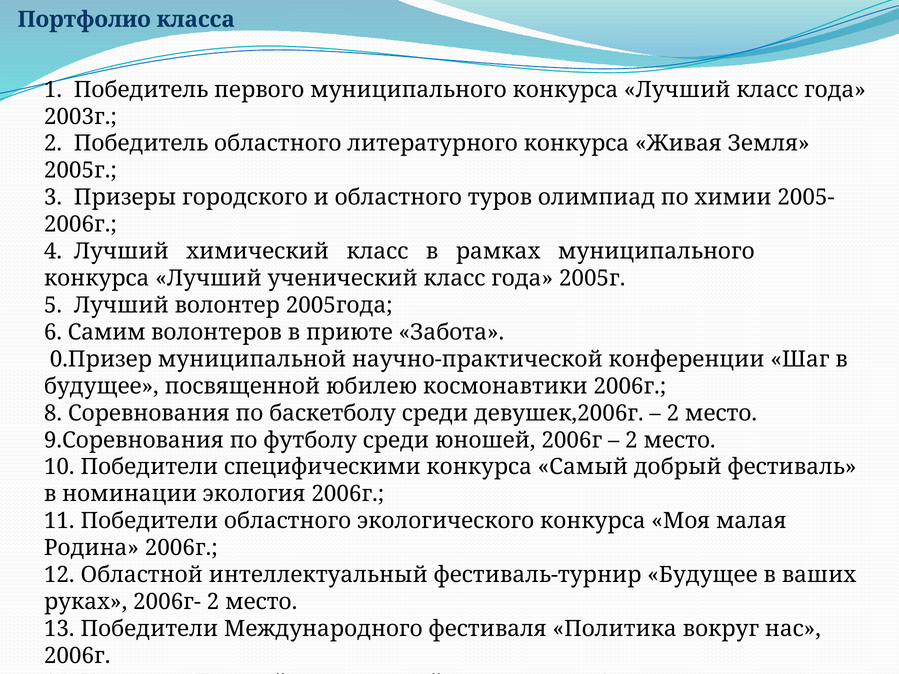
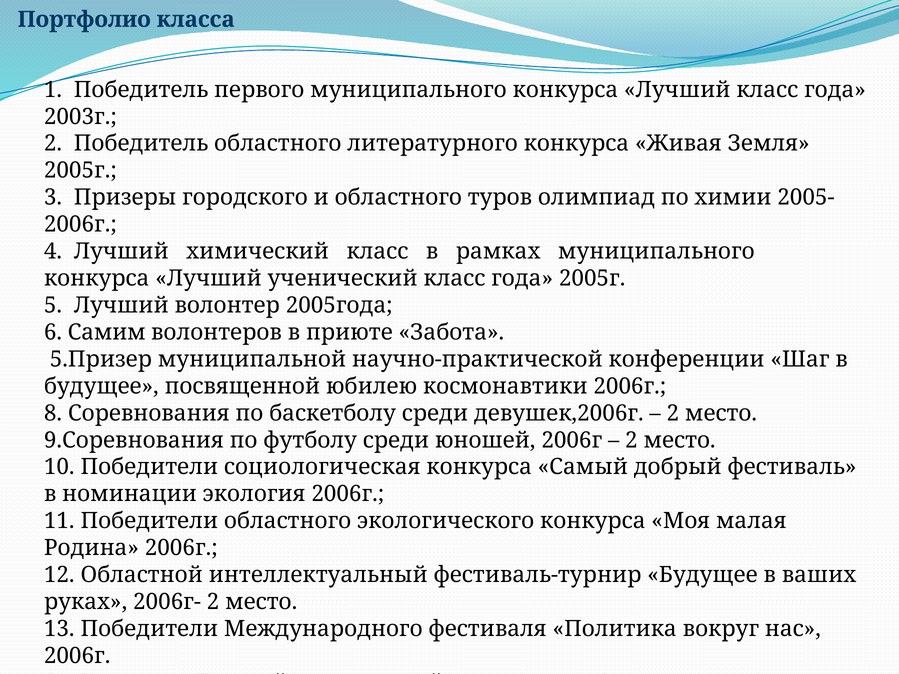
0.Призер: 0.Призер -> 5.Призер
специфическими: специфическими -> социологическая
